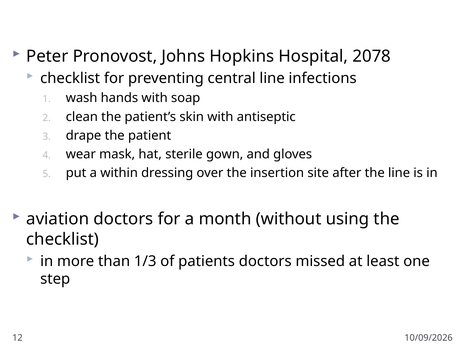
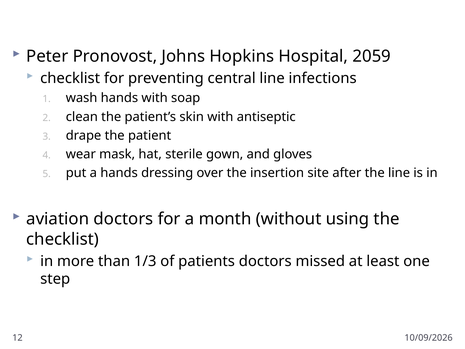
2078: 2078 -> 2059
a within: within -> hands
